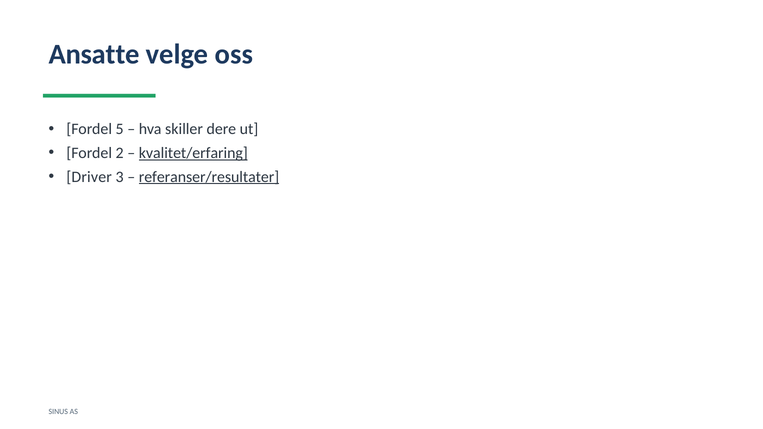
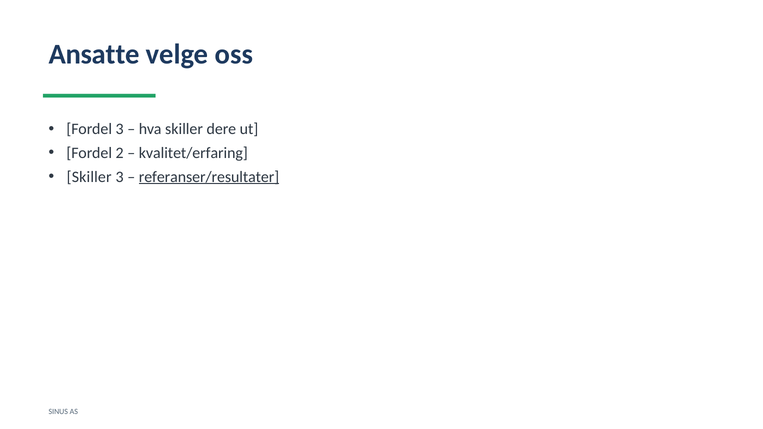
Fordel 5: 5 -> 3
kvalitet/erfaring underline: present -> none
Driver at (89, 177): Driver -> Skiller
